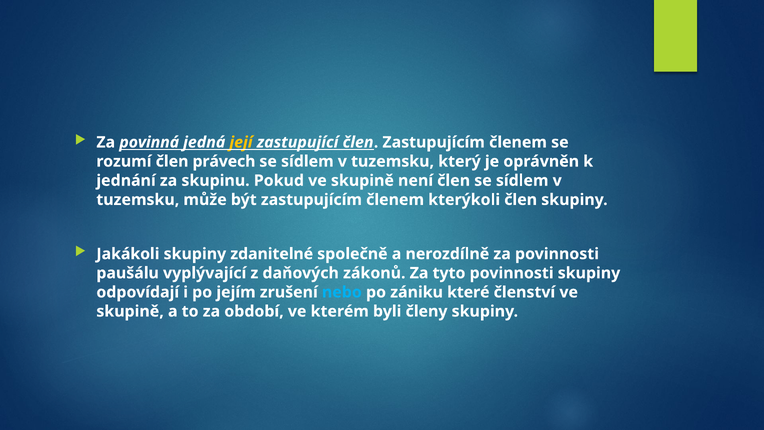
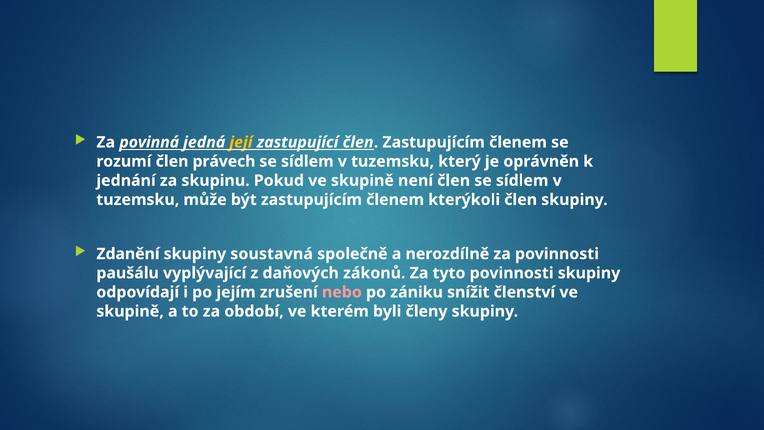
Jakákoli: Jakákoli -> Zdanění
zdanitelné: zdanitelné -> soustavná
nebo colour: light blue -> pink
které: které -> snížit
